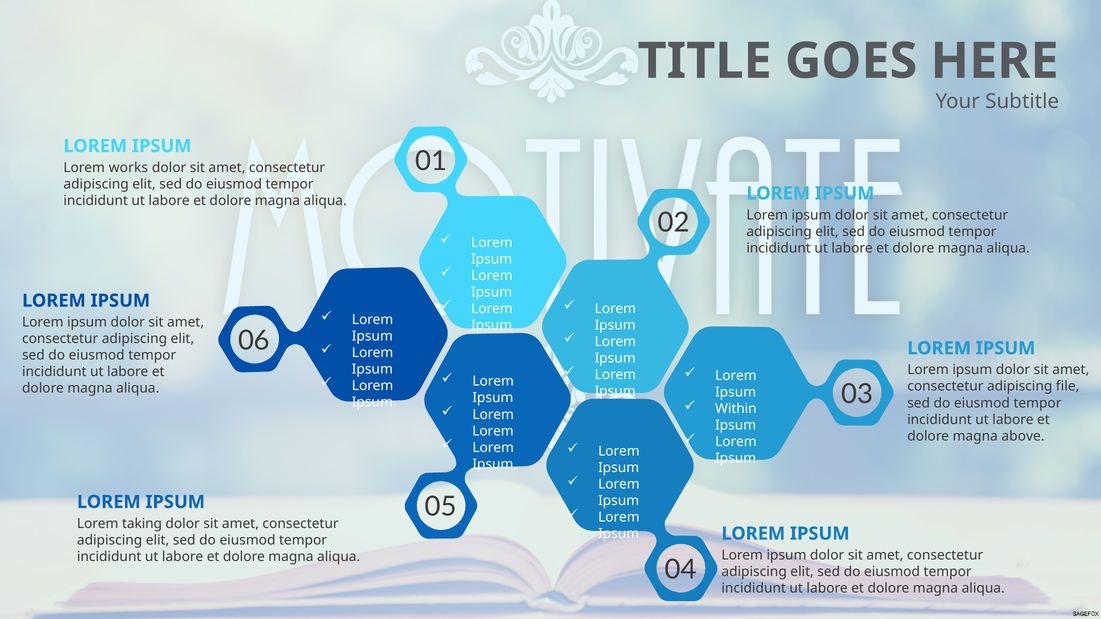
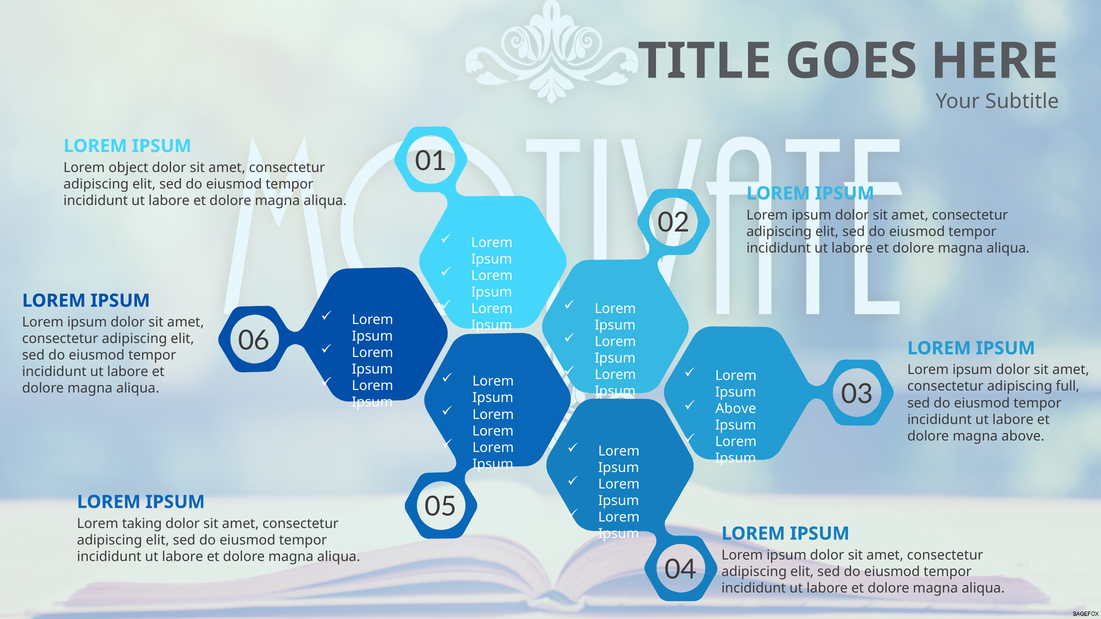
works: works -> object
file: file -> full
Within at (736, 409): Within -> Above
